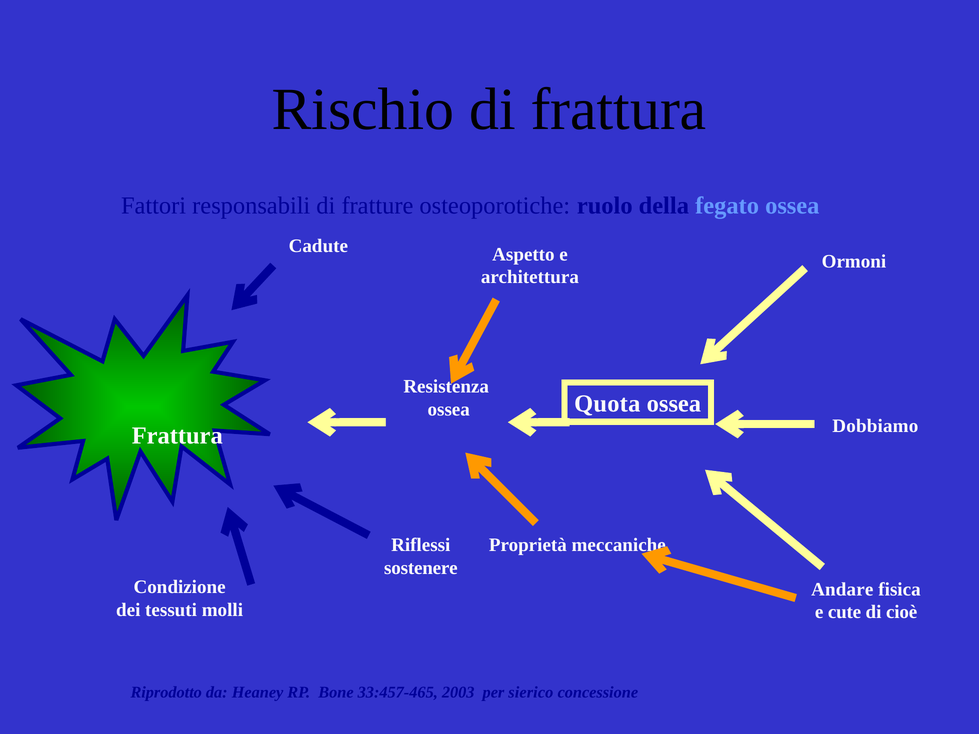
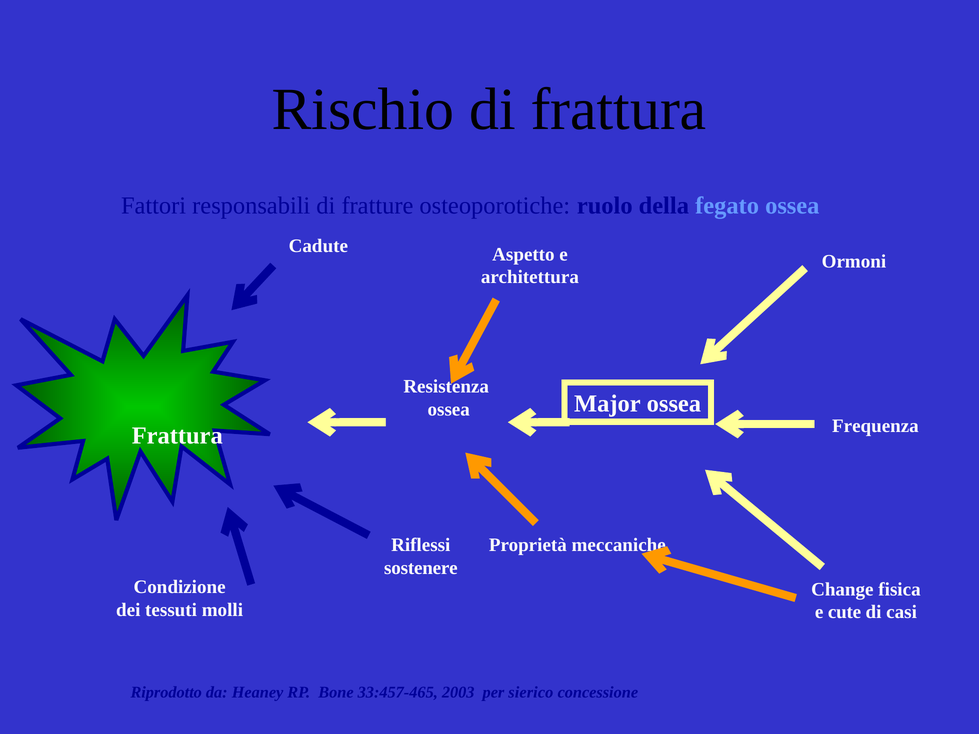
Quota: Quota -> Major
Dobbiamo: Dobbiamo -> Frequenza
Andare: Andare -> Change
cioè: cioè -> casi
